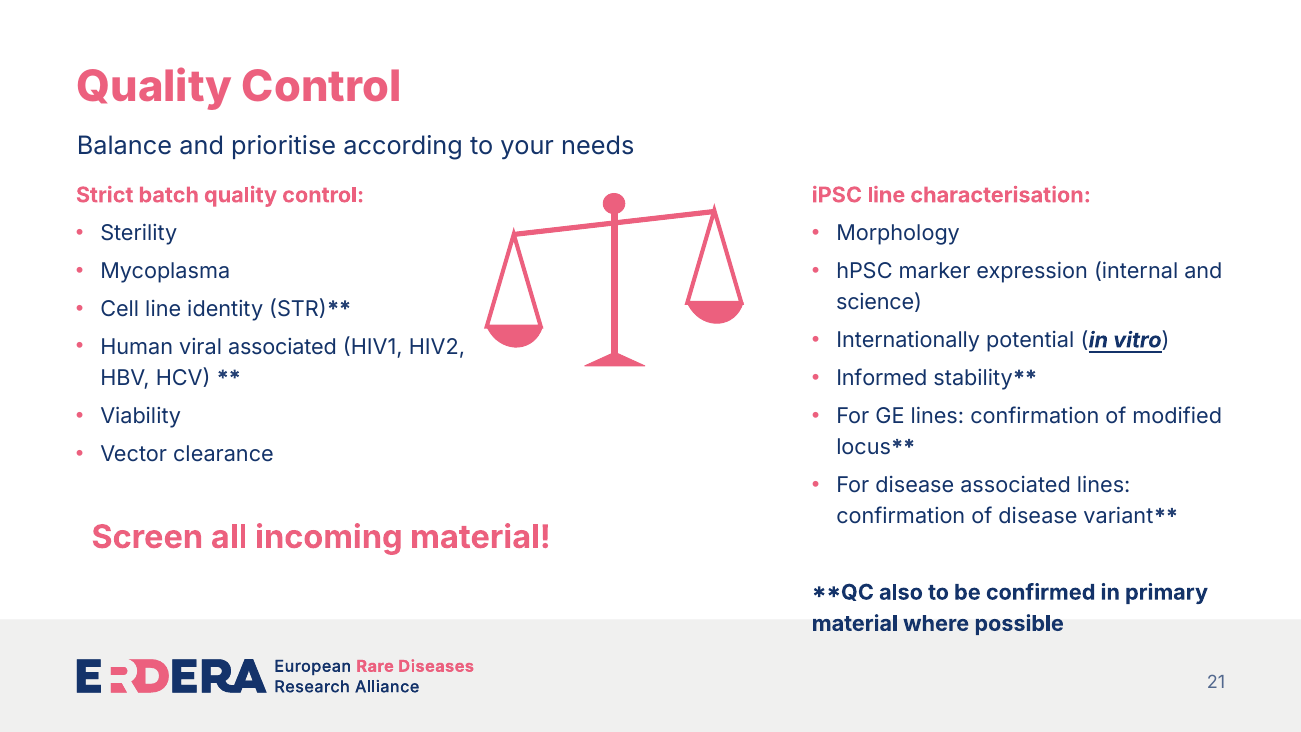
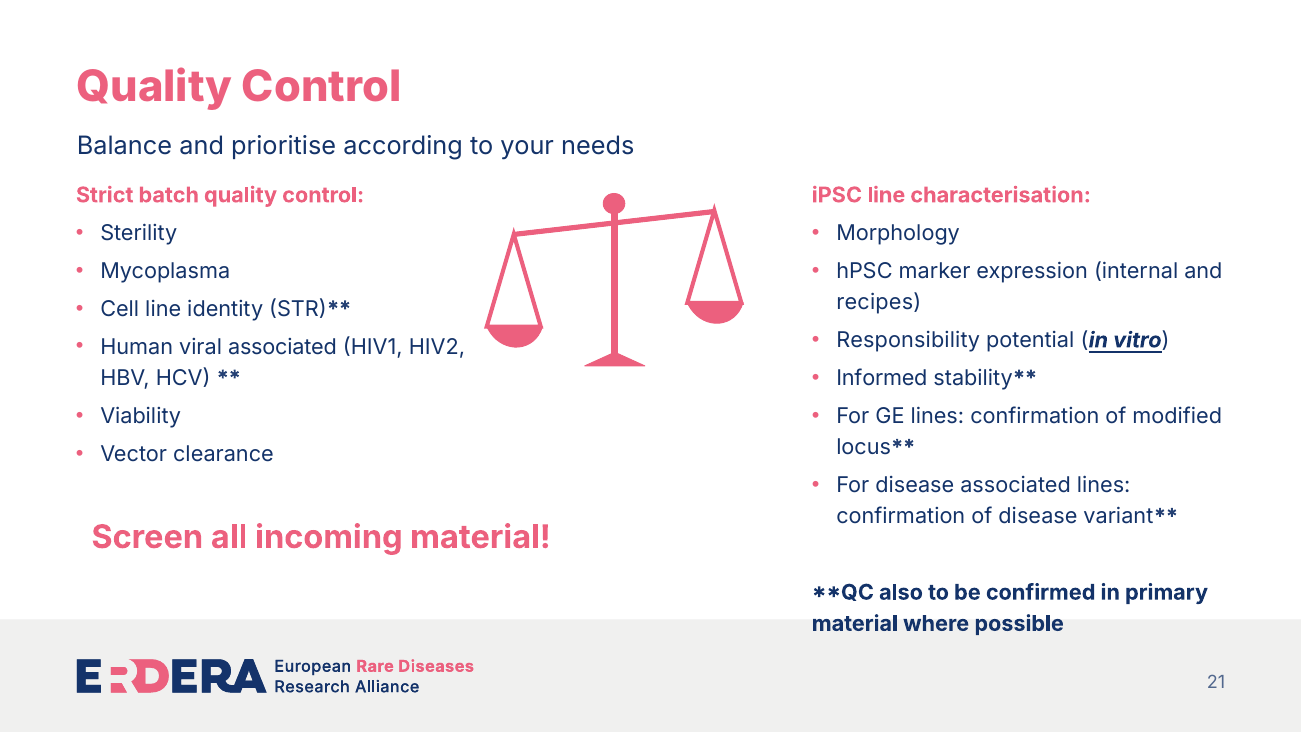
science: science -> recipes
Internationally: Internationally -> Responsibility
